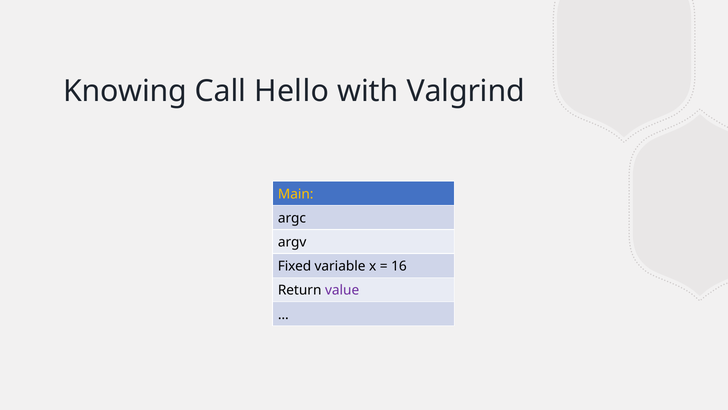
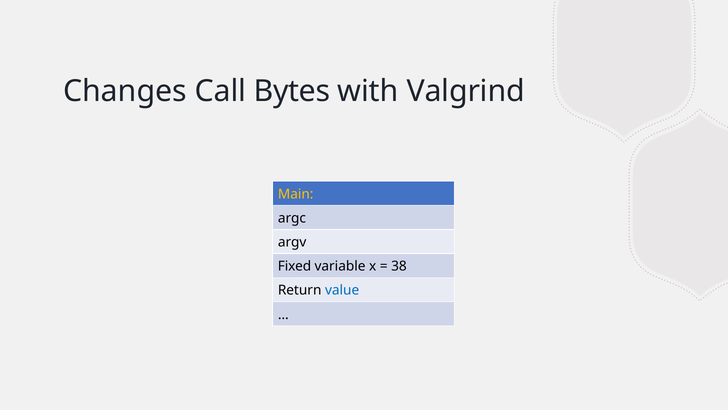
Knowing: Knowing -> Changes
Hello: Hello -> Bytes
16: 16 -> 38
value colour: purple -> blue
